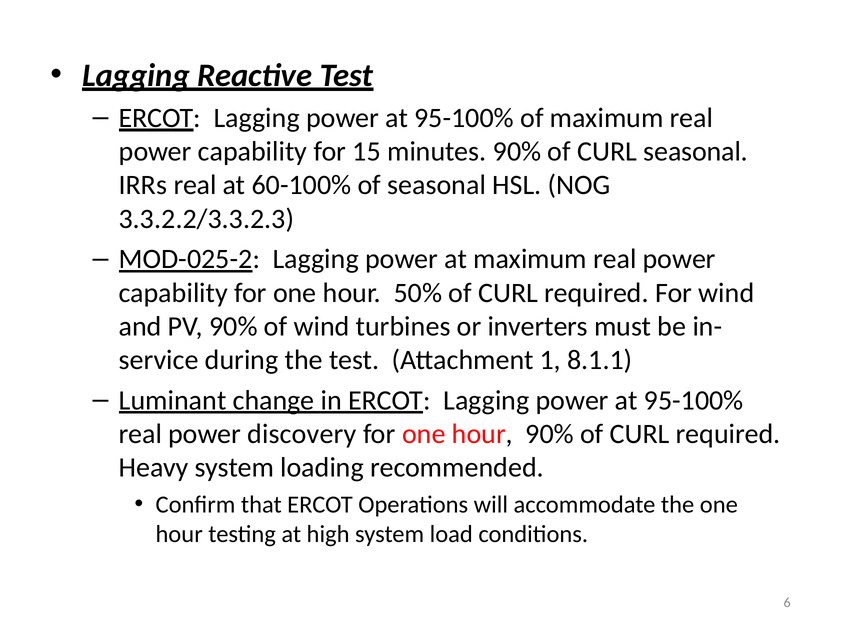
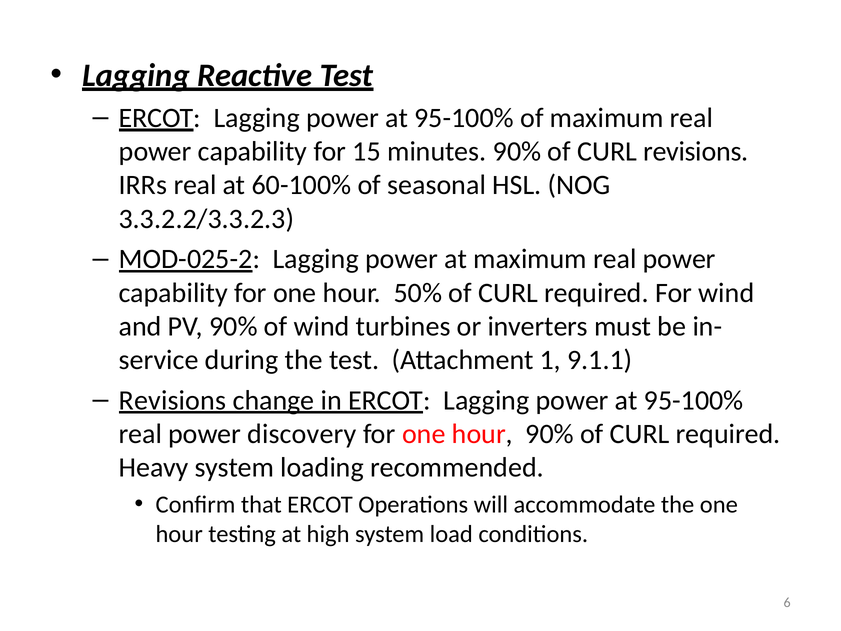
CURL seasonal: seasonal -> revisions
8.1.1: 8.1.1 -> 9.1.1
Luminant at (173, 400): Luminant -> Revisions
